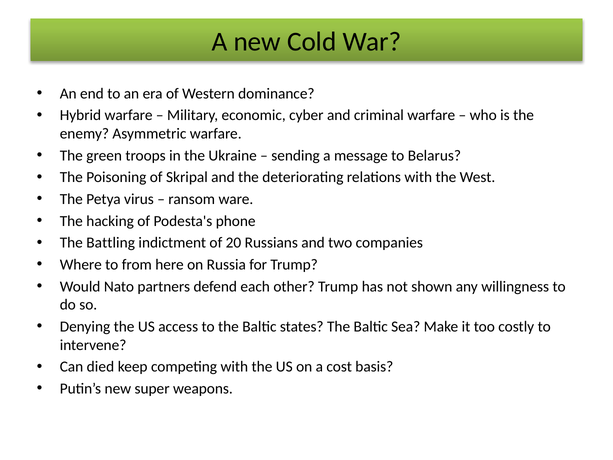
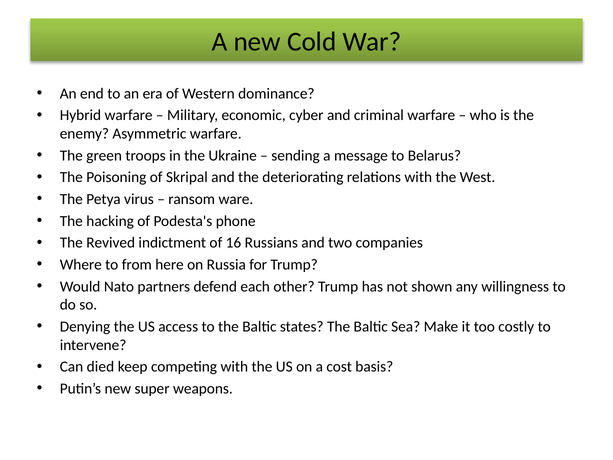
Battling: Battling -> Revived
20: 20 -> 16
